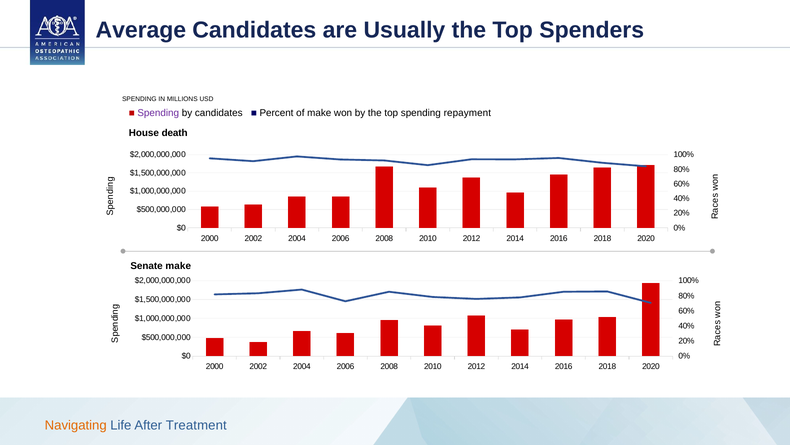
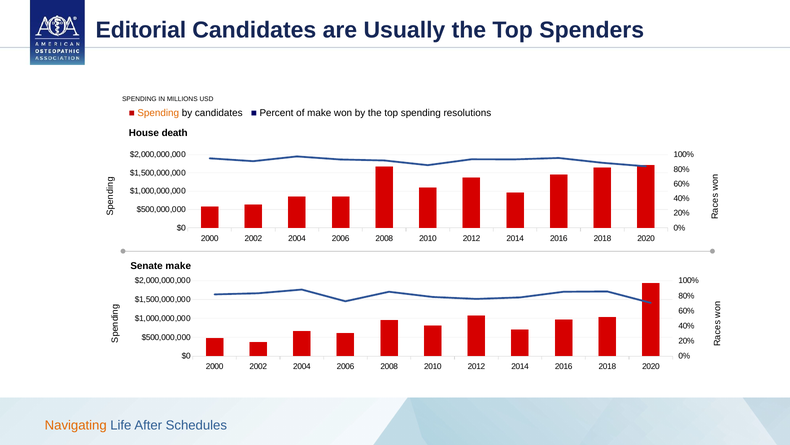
Average: Average -> Editorial
Spending at (158, 113) colour: purple -> orange
repayment: repayment -> resolutions
Treatment: Treatment -> Schedules
